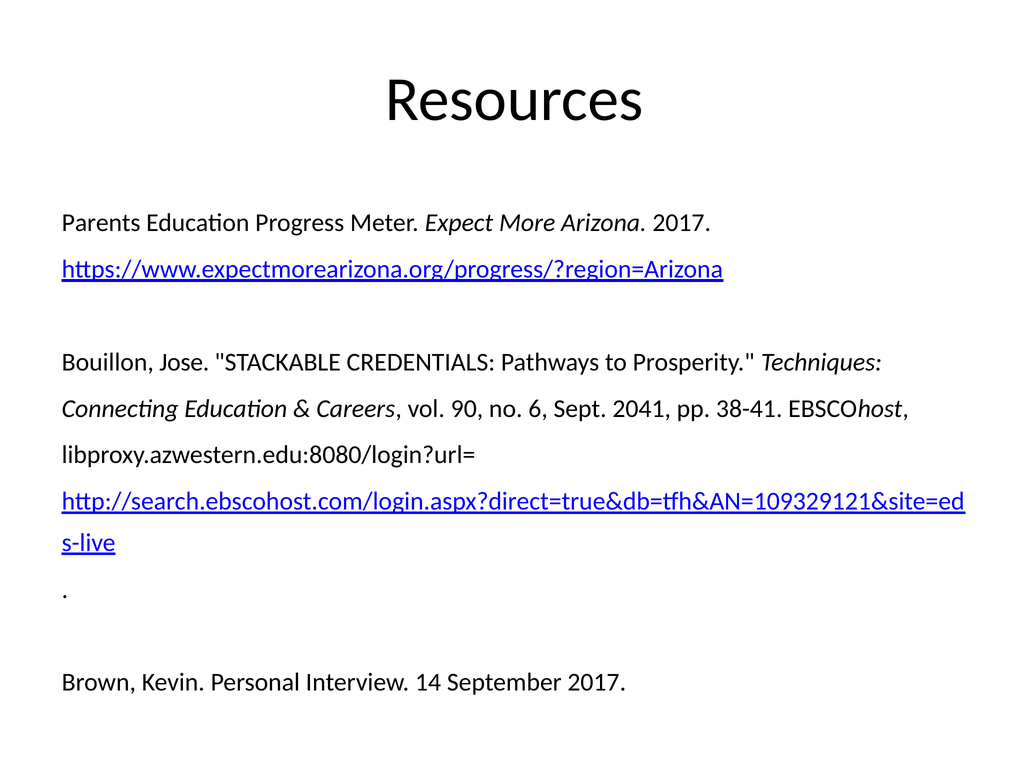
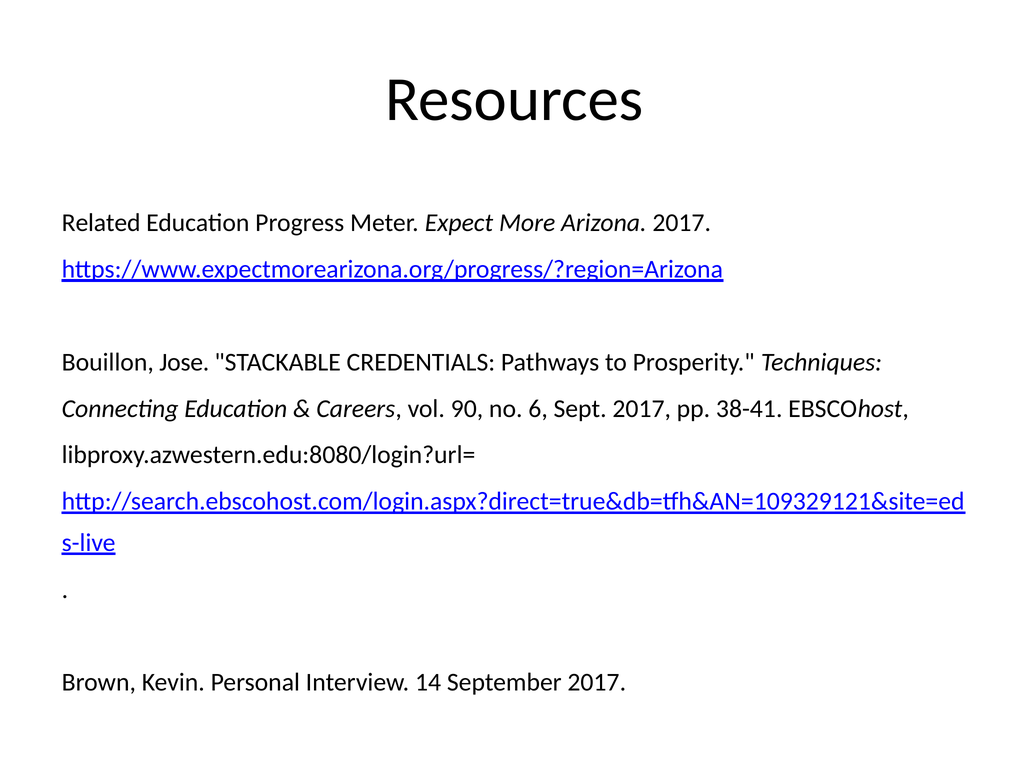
Parents: Parents -> Related
Sept 2041: 2041 -> 2017
